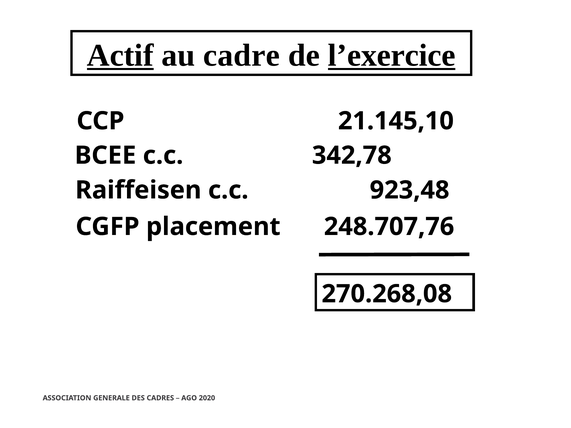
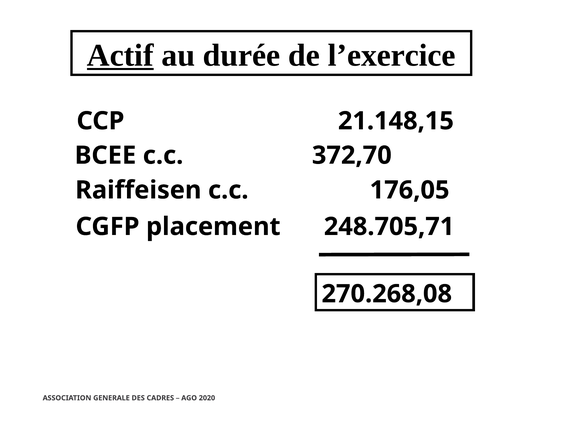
cadre: cadre -> durée
l’exercice underline: present -> none
21.145,10: 21.145,10 -> 21.148,15
342,78: 342,78 -> 372,70
923,48: 923,48 -> 176,05
248.707,76: 248.707,76 -> 248.705,71
